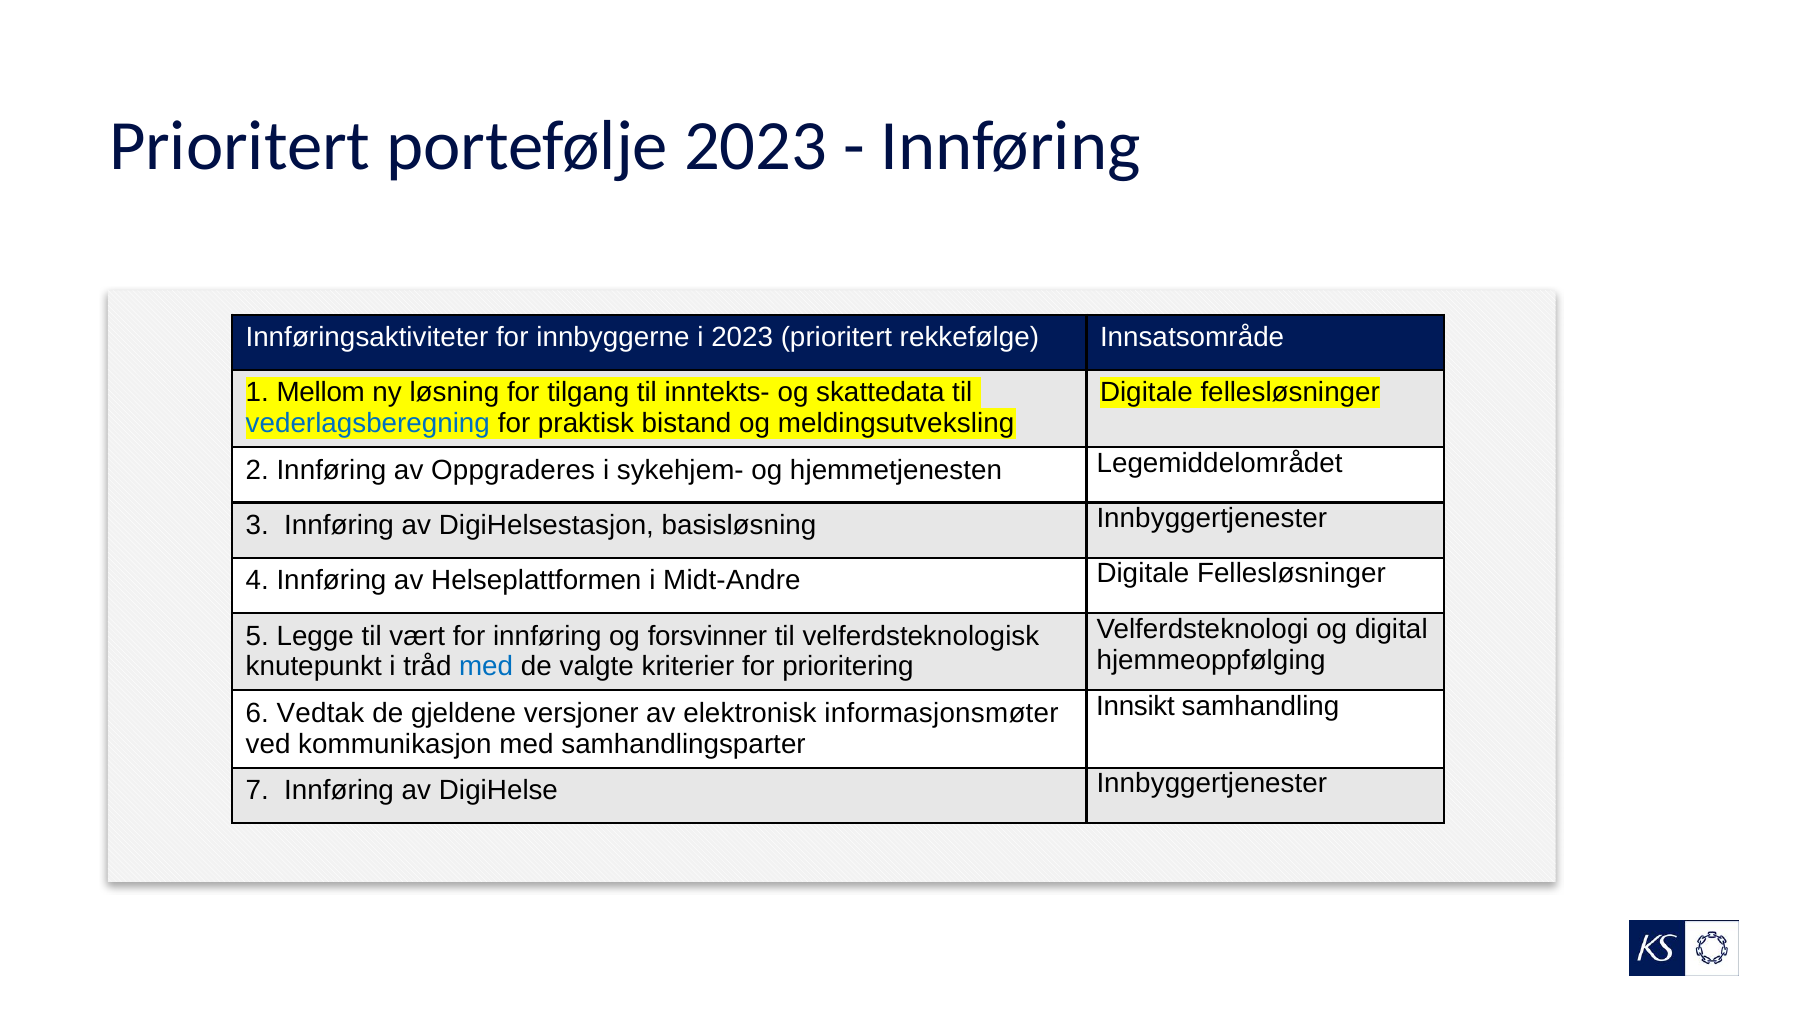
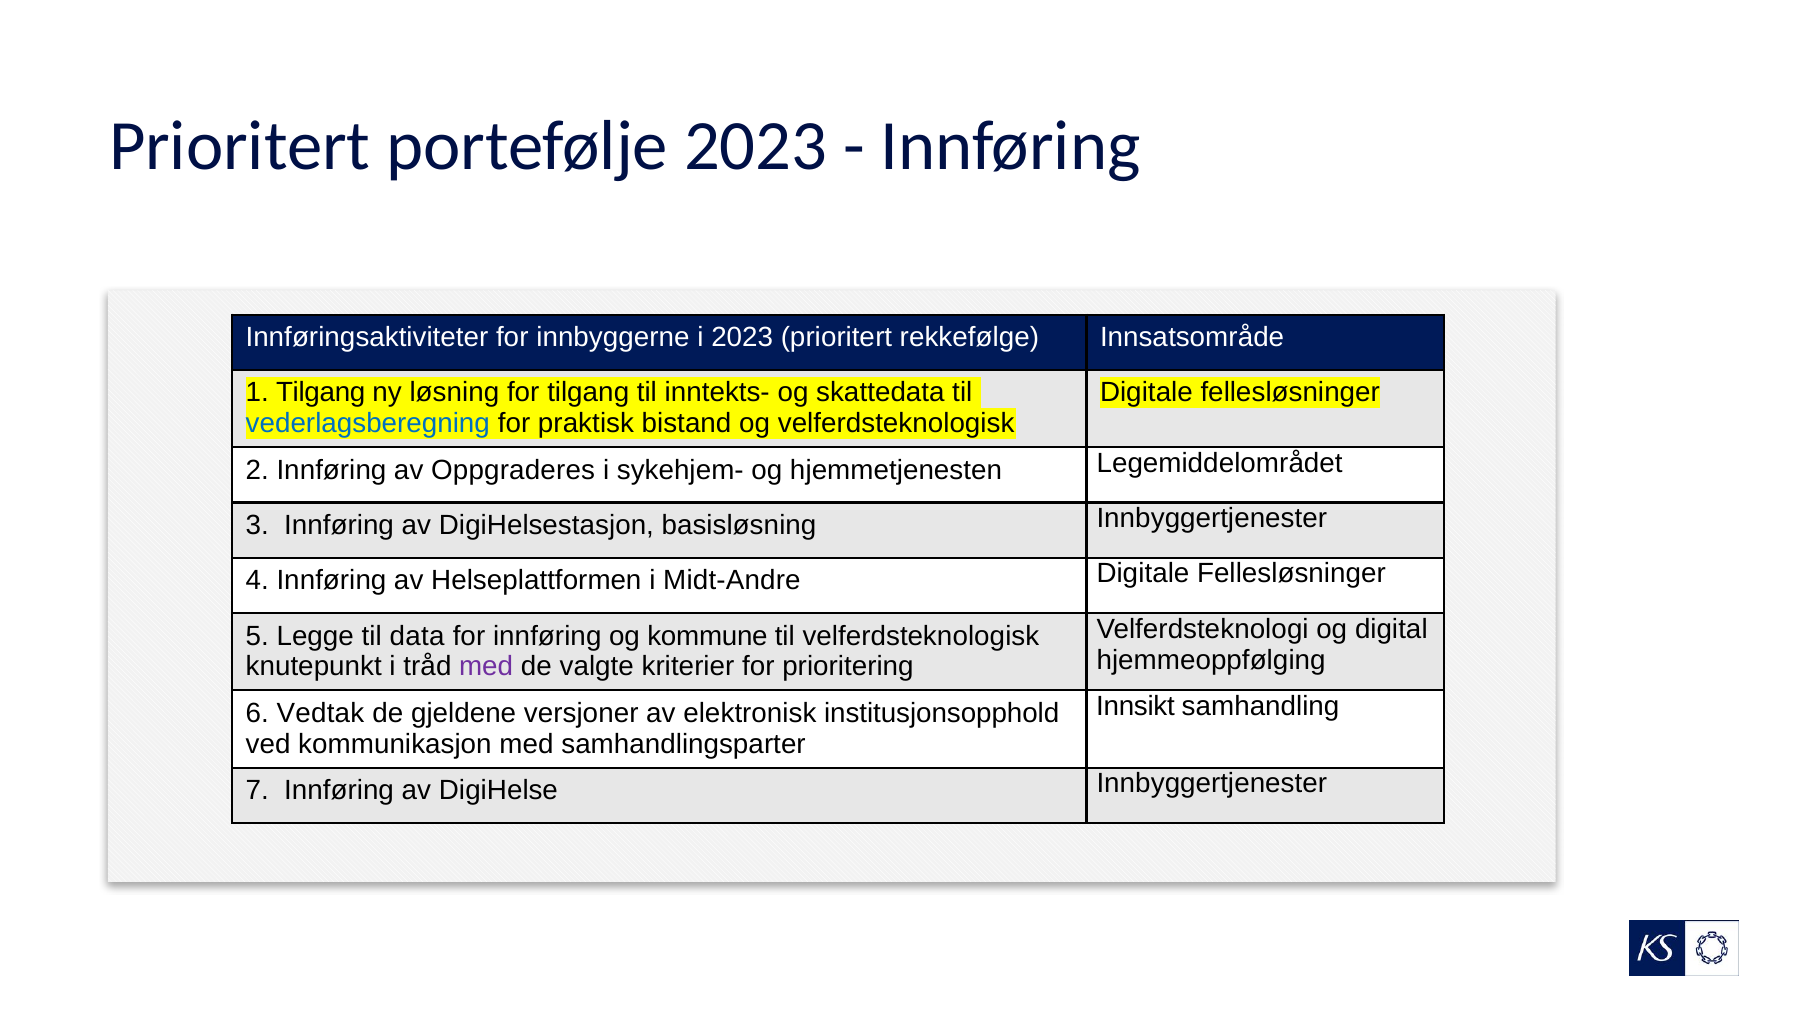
1 Mellom: Mellom -> Tilgang
og meldingsutveksling: meldingsutveksling -> velferdsteknologisk
vært: vært -> data
forsvinner: forsvinner -> kommune
med at (486, 667) colour: blue -> purple
informasjonsmøter: informasjonsmøter -> institusjonsopphold
